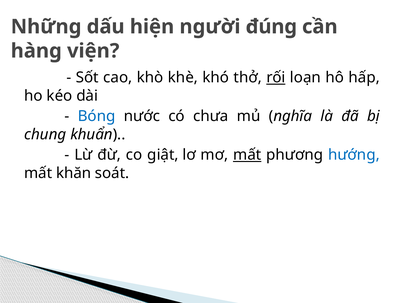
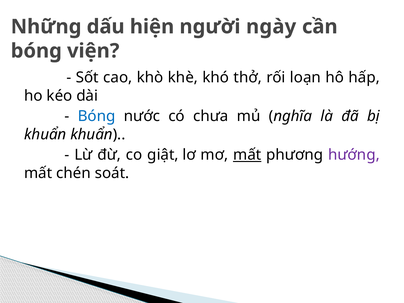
đúng: đúng -> ngày
hàng at (36, 51): hàng -> bóng
rối underline: present -> none
chung at (45, 134): chung -> khuẩn
hướng colour: blue -> purple
khăn: khăn -> chén
